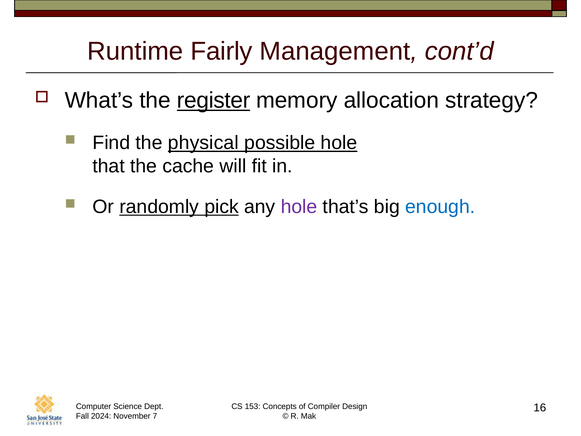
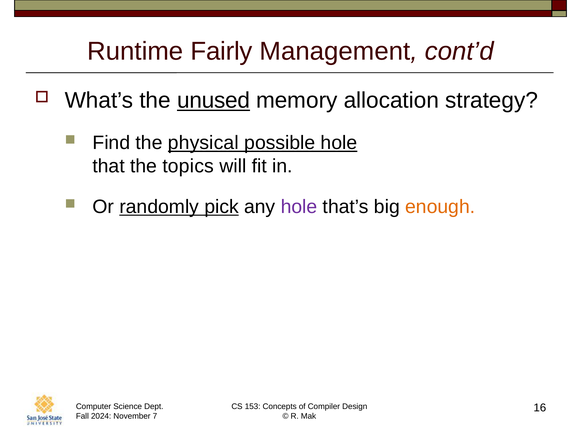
register: register -> unused
cache: cache -> topics
enough colour: blue -> orange
